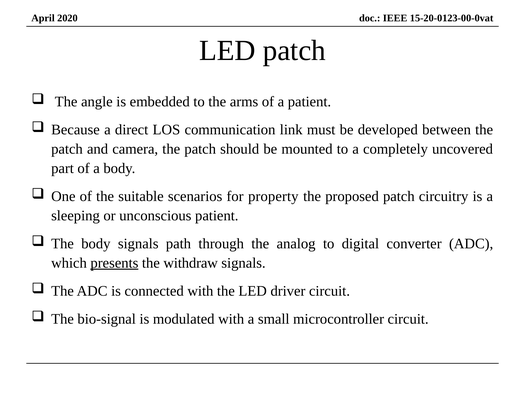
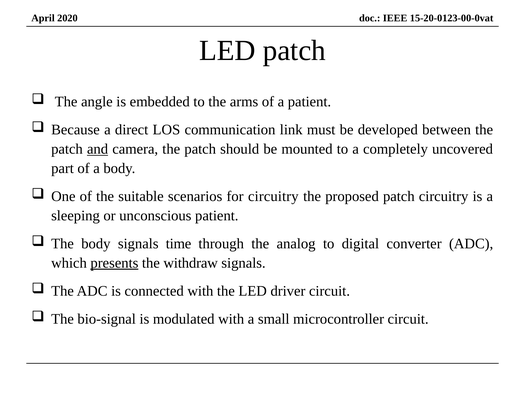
and underline: none -> present
for property: property -> circuitry
path: path -> time
